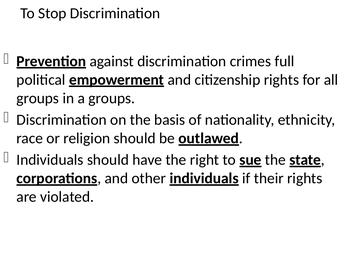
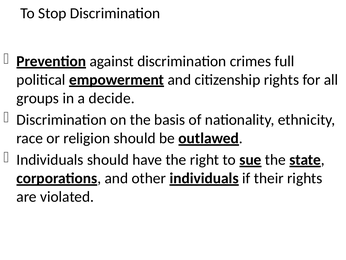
a groups: groups -> decide
